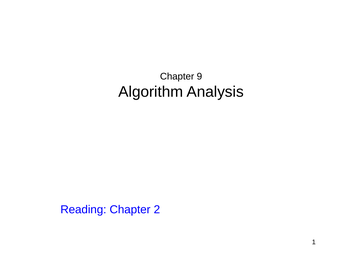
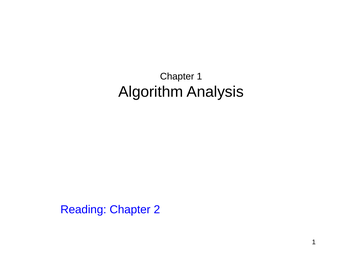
Chapter 9: 9 -> 1
